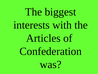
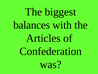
interests: interests -> balances
